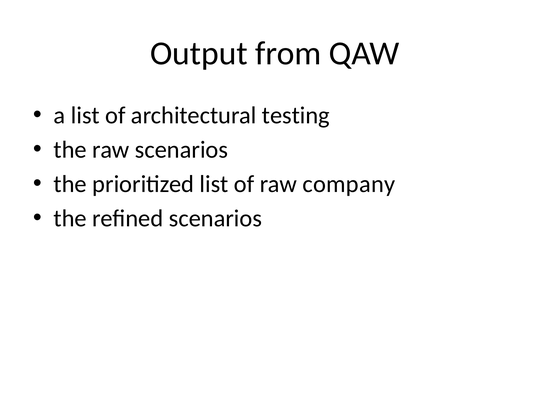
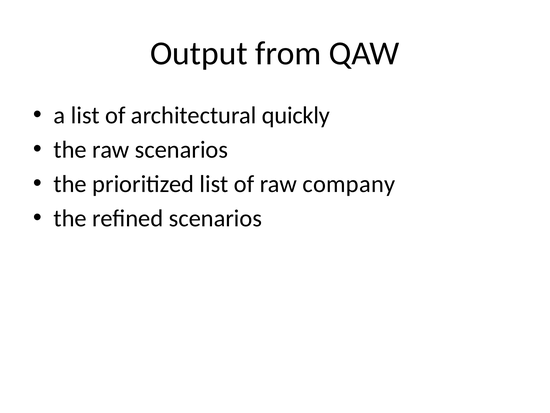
testing: testing -> quickly
